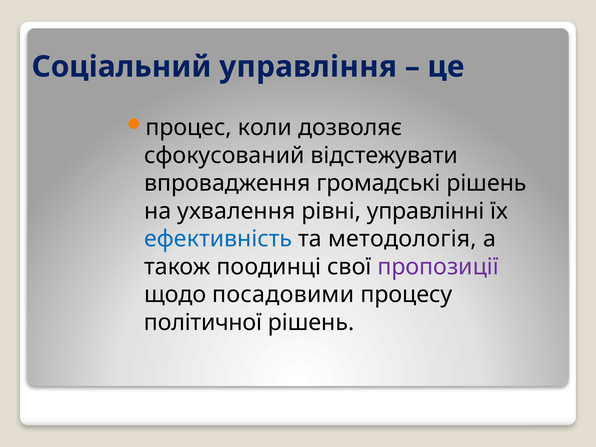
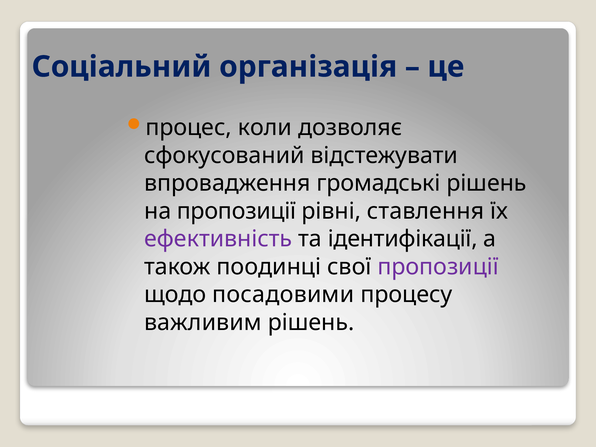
управління: управління -> організація
на ухвалення: ухвалення -> пропозиції
управлінні: управлінні -> ставлення
ефективність colour: blue -> purple
методологія: методологія -> ідентифікації
політичної: політичної -> важливим
